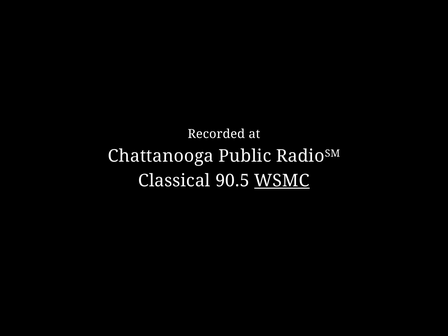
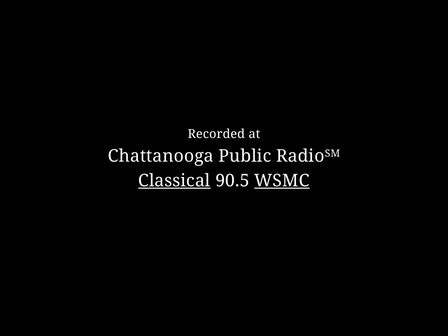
Classical underline: none -> present
